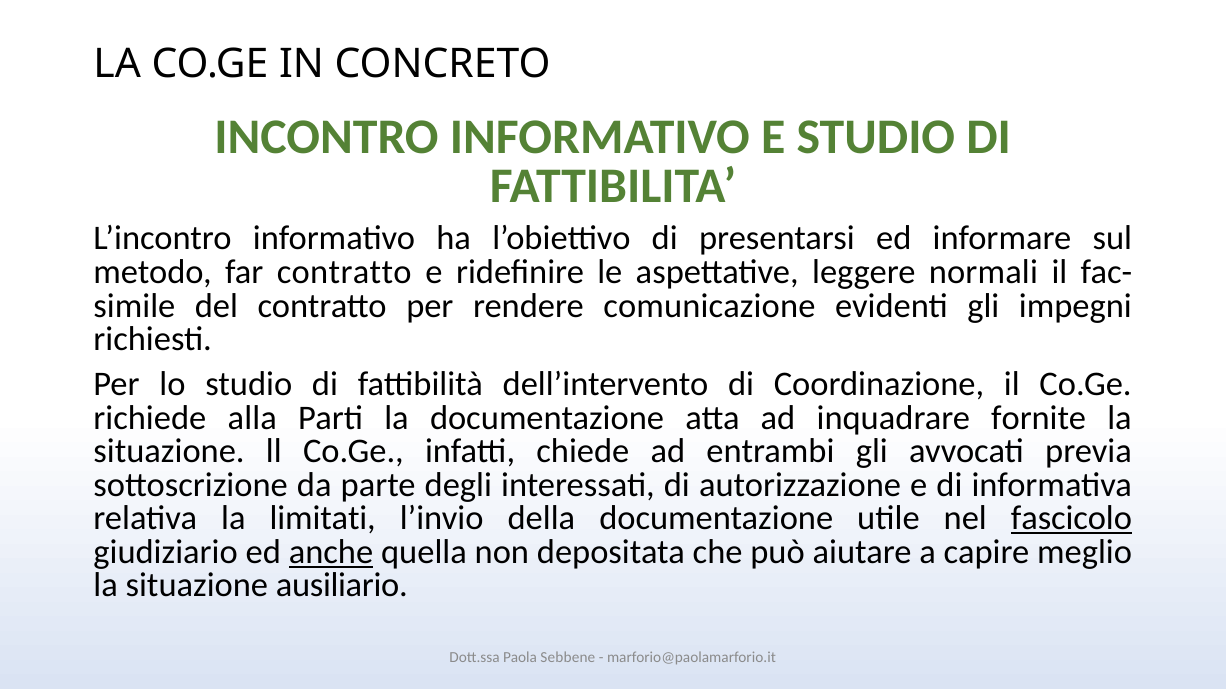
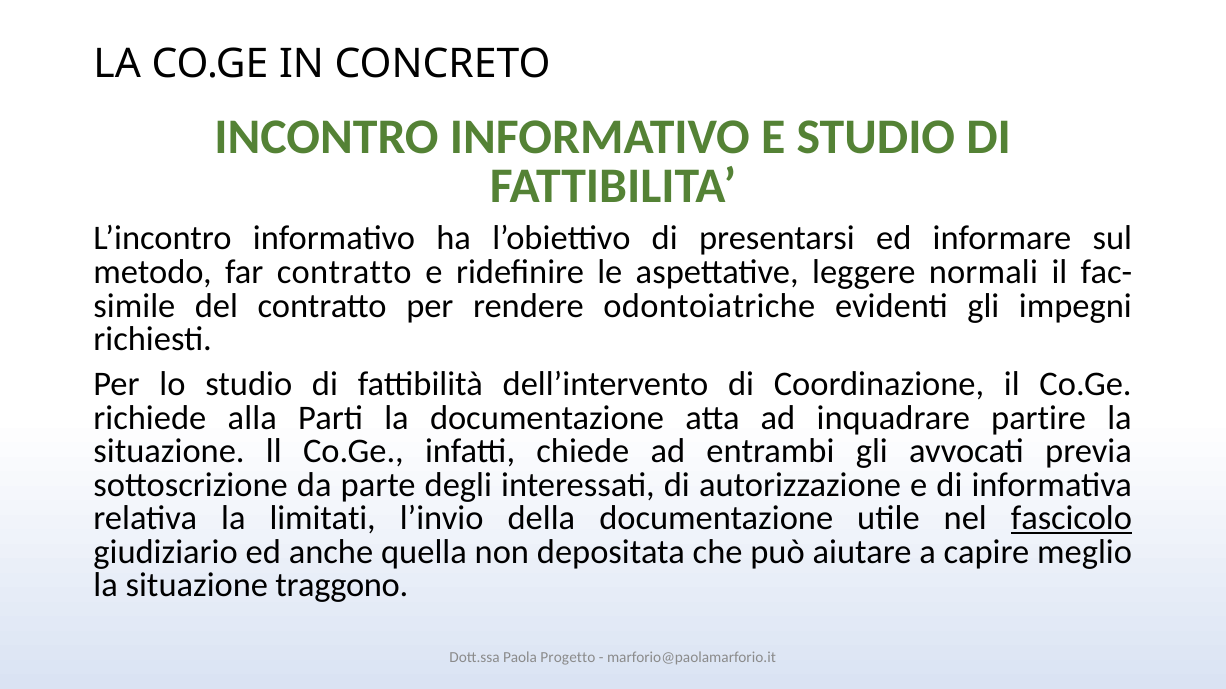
comunicazione: comunicazione -> odontoiatriche
fornite: fornite -> partire
anche underline: present -> none
ausiliario: ausiliario -> traggono
Sebbene: Sebbene -> Progetto
